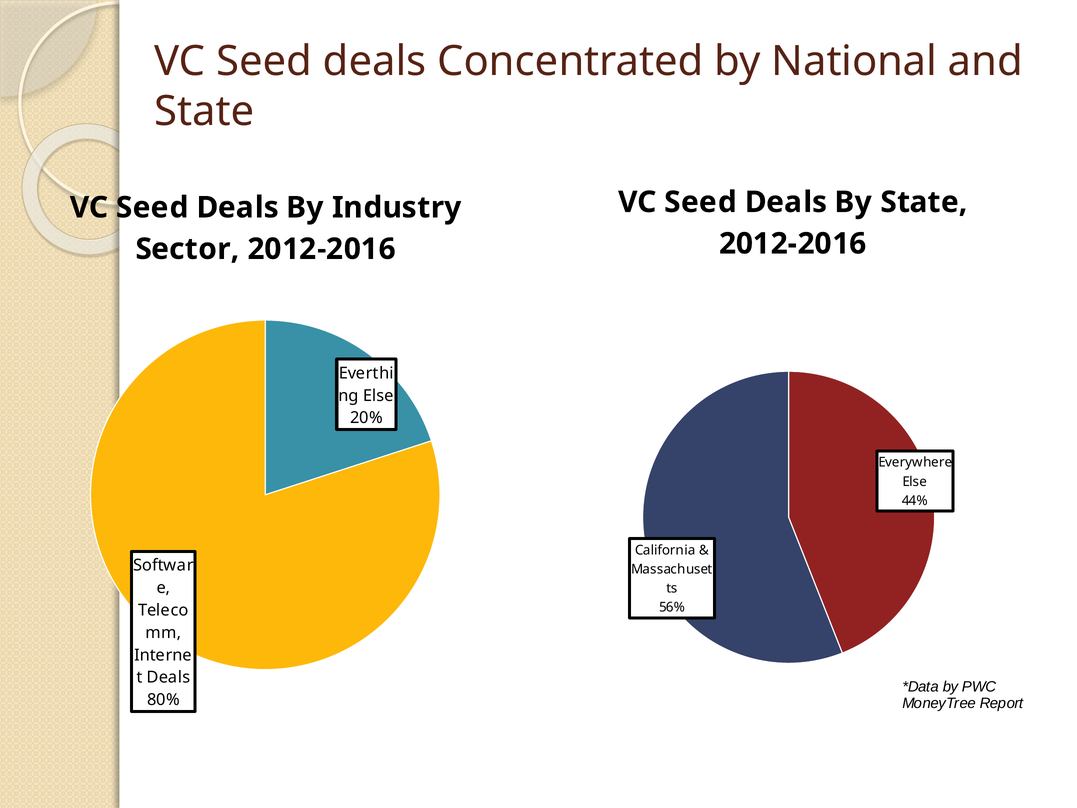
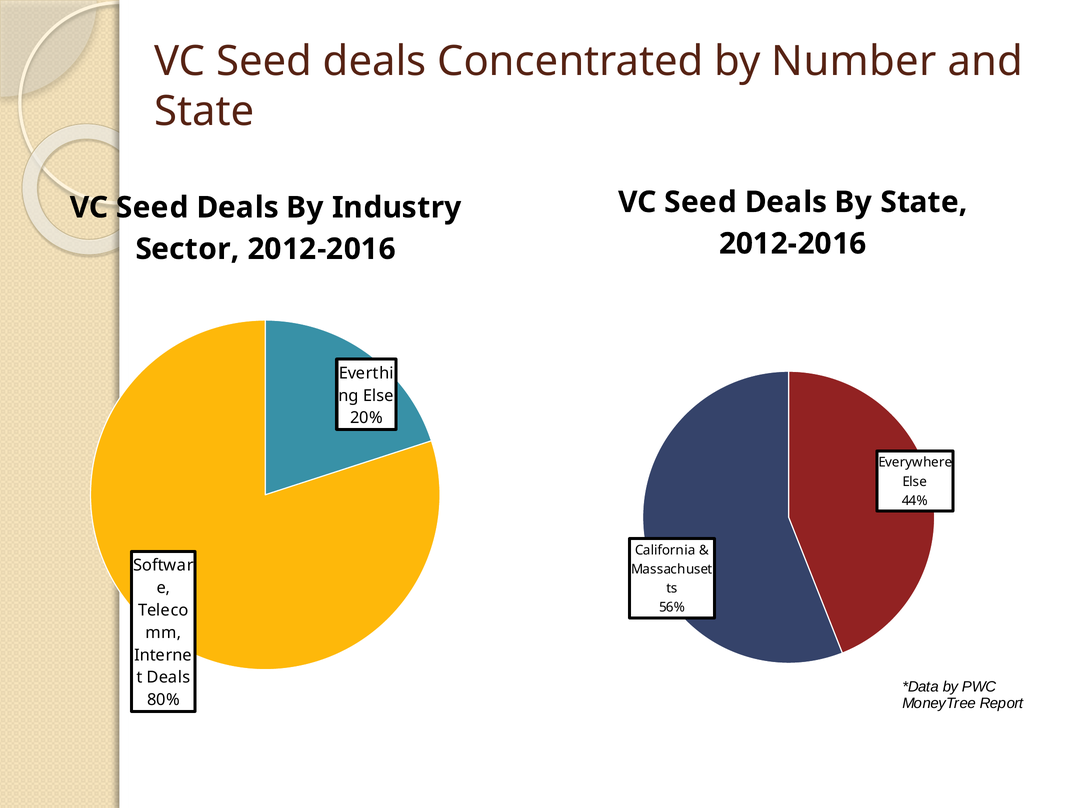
National: National -> Number
